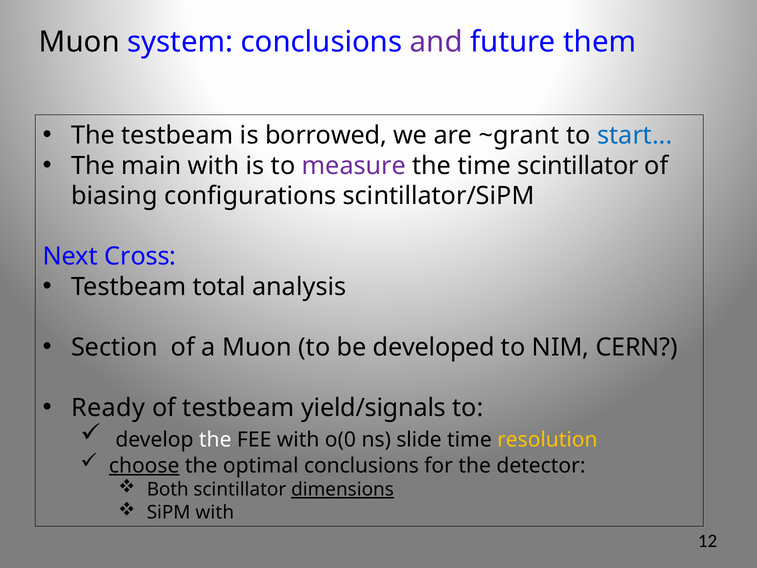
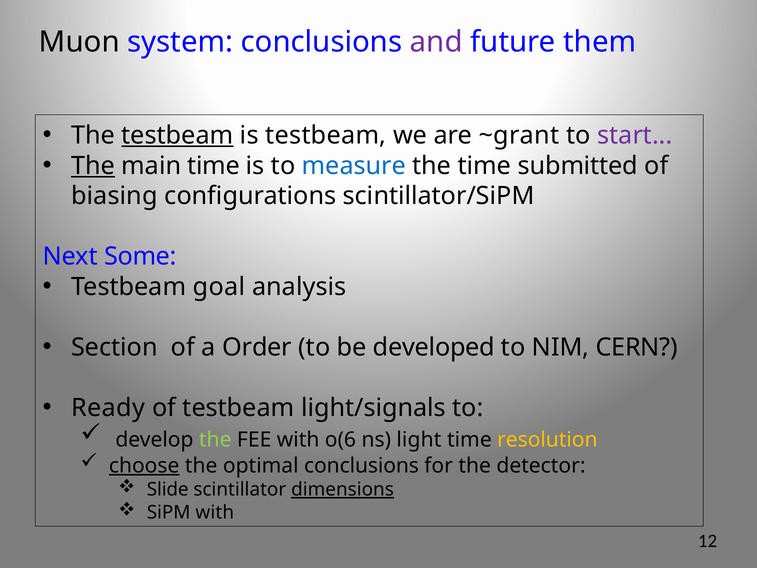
testbeam at (177, 135) underline: none -> present
is borrowed: borrowed -> testbeam
start colour: blue -> purple
The at (93, 166) underline: none -> present
main with: with -> time
measure colour: purple -> blue
time scintillator: scintillator -> submitted
Cross: Cross -> Some
total: total -> goal
a Muon: Muon -> Order
yield/signals: yield/signals -> light/signals
the at (215, 440) colour: white -> light green
o(0: o(0 -> o(6
slide: slide -> light
Both: Both -> Slide
